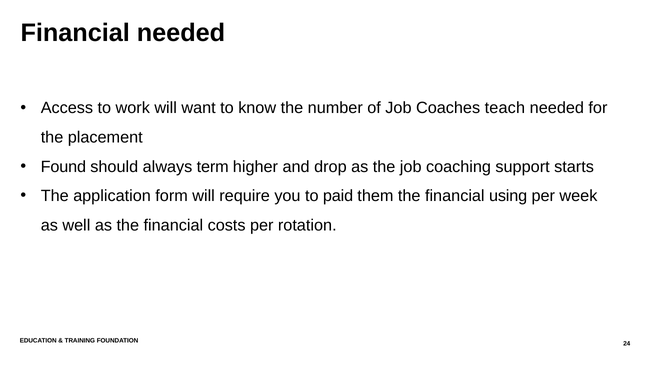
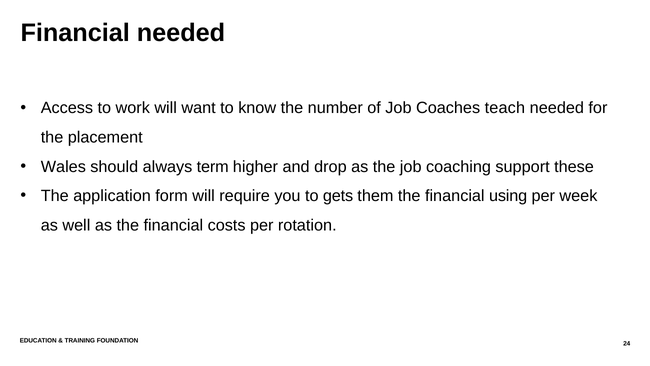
Found: Found -> Wales
starts: starts -> these
paid: paid -> gets
